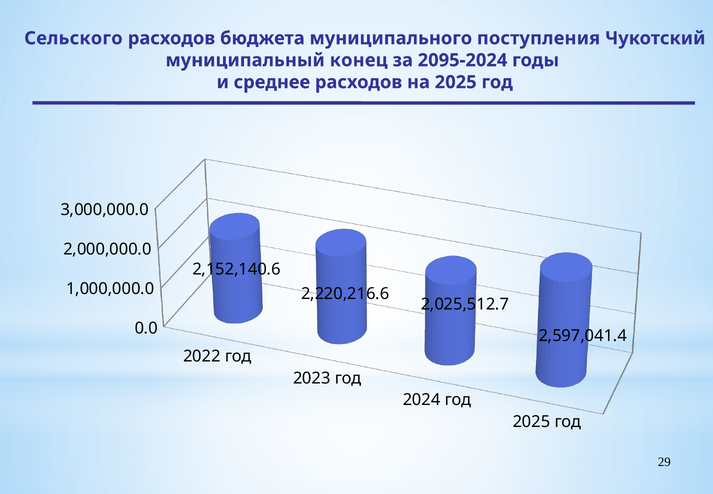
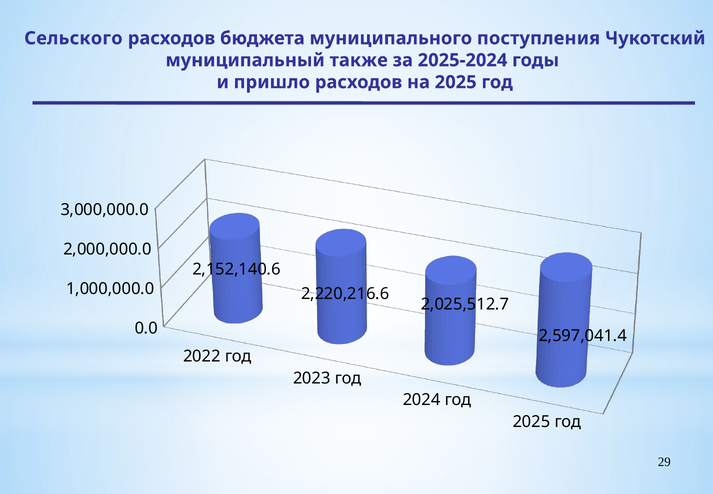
конец: конец -> также
2095-2024: 2095-2024 -> 2025-2024
среднее: среднее -> пришло
